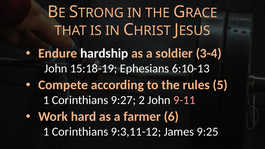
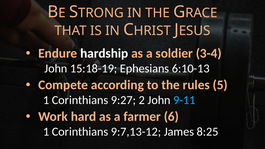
9-11 colour: pink -> light blue
9:3,11-12: 9:3,11-12 -> 9:7,13-12
9:25: 9:25 -> 8:25
